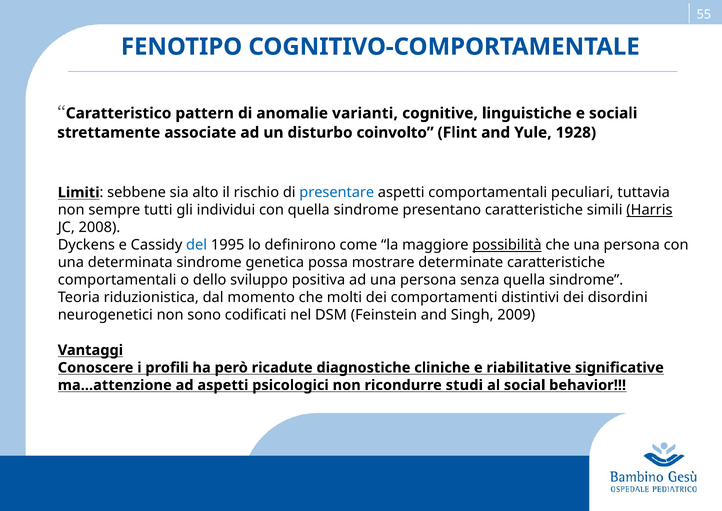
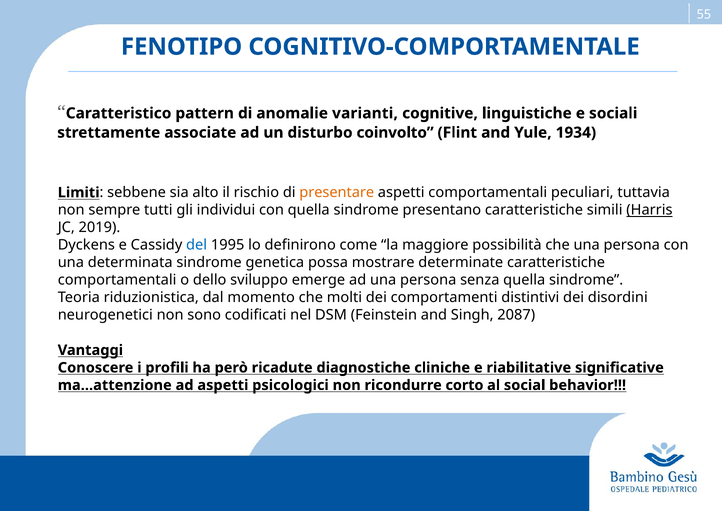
1928: 1928 -> 1934
presentare colour: blue -> orange
2008: 2008 -> 2019
possibilità underline: present -> none
positiva: positiva -> emerge
2009: 2009 -> 2087
studi: studi -> corto
